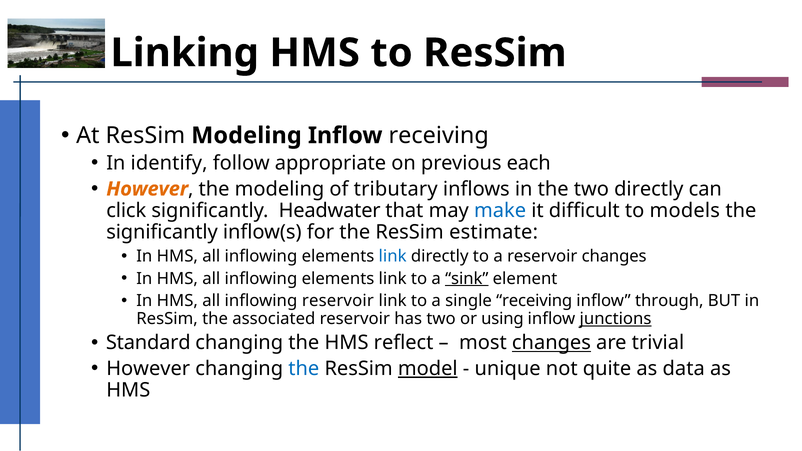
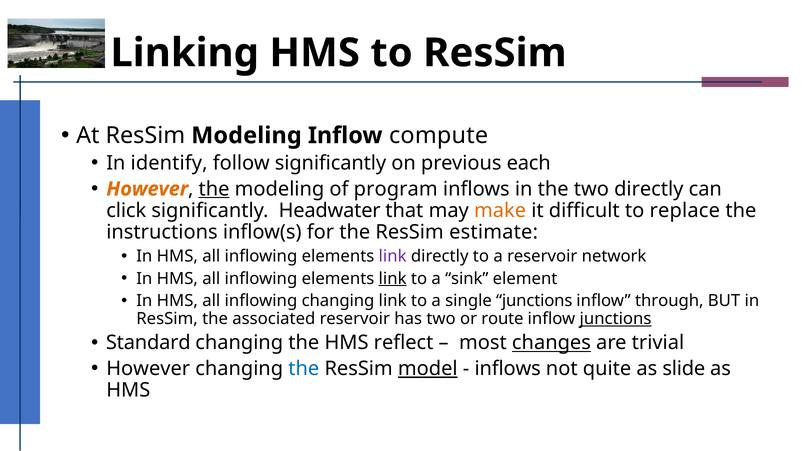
Inflow receiving: receiving -> compute
follow appropriate: appropriate -> significantly
the at (214, 189) underline: none -> present
tributary: tributary -> program
make colour: blue -> orange
models: models -> replace
significantly at (162, 232): significantly -> instructions
link at (393, 256) colour: blue -> purple
reservoir changes: changes -> network
link at (393, 279) underline: none -> present
sink underline: present -> none
inflowing reservoir: reservoir -> changing
single receiving: receiving -> junctions
using: using -> route
unique at (508, 369): unique -> inflows
data: data -> slide
